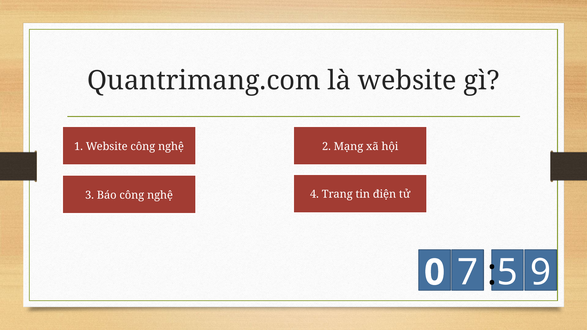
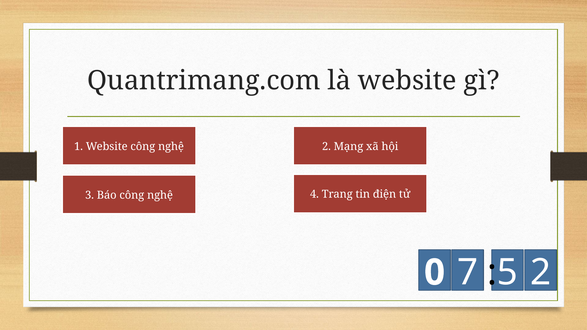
7 9: 9 -> 2
